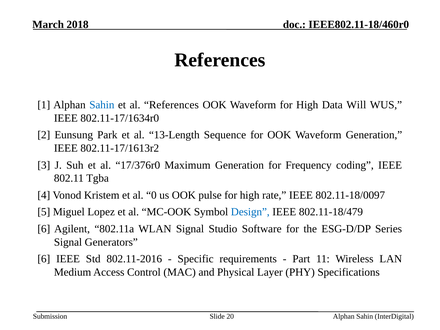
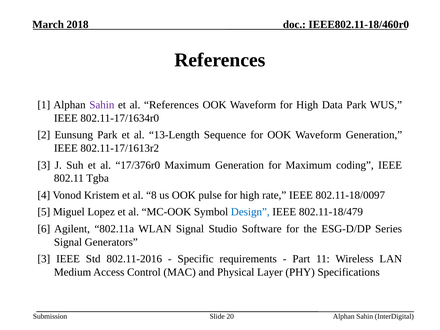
Sahin at (102, 105) colour: blue -> purple
Data Will: Will -> Park
for Frequency: Frequency -> Maximum
0: 0 -> 8
6 at (44, 259): 6 -> 3
